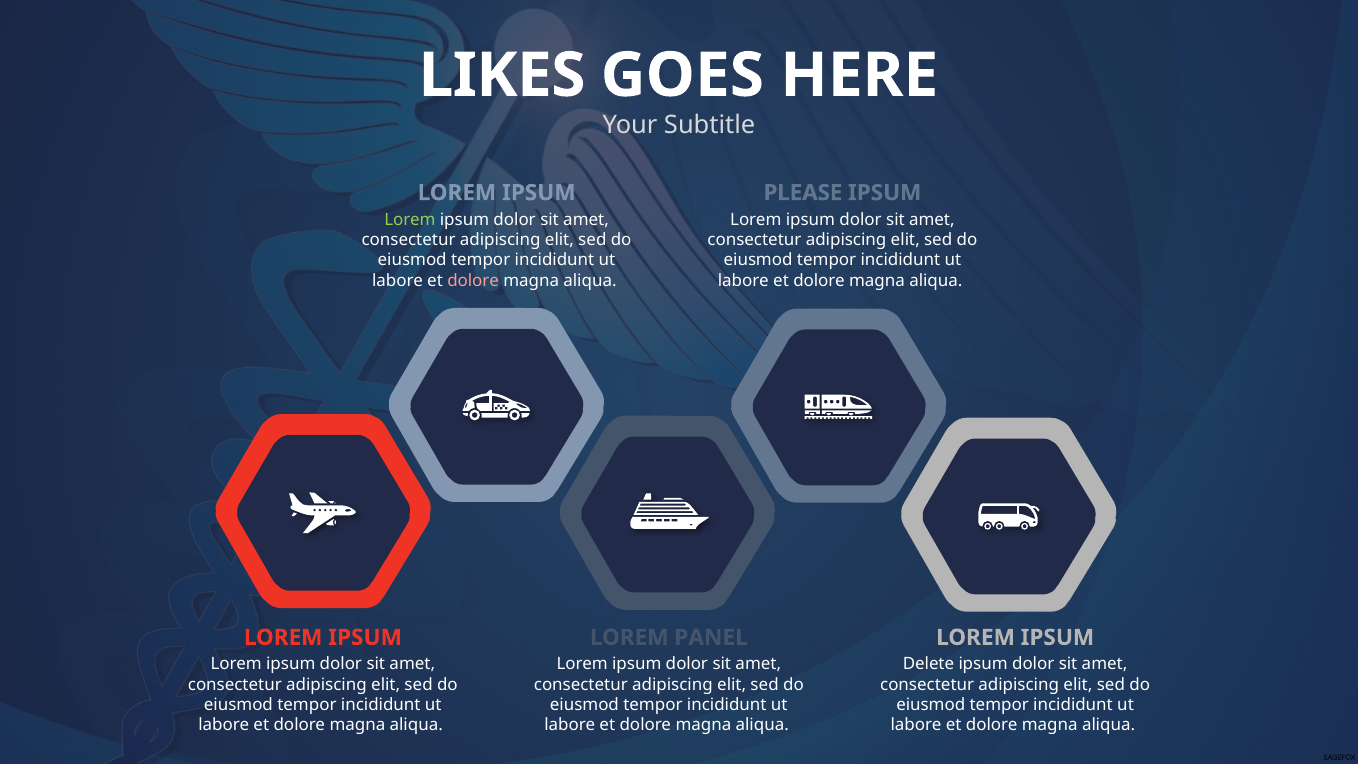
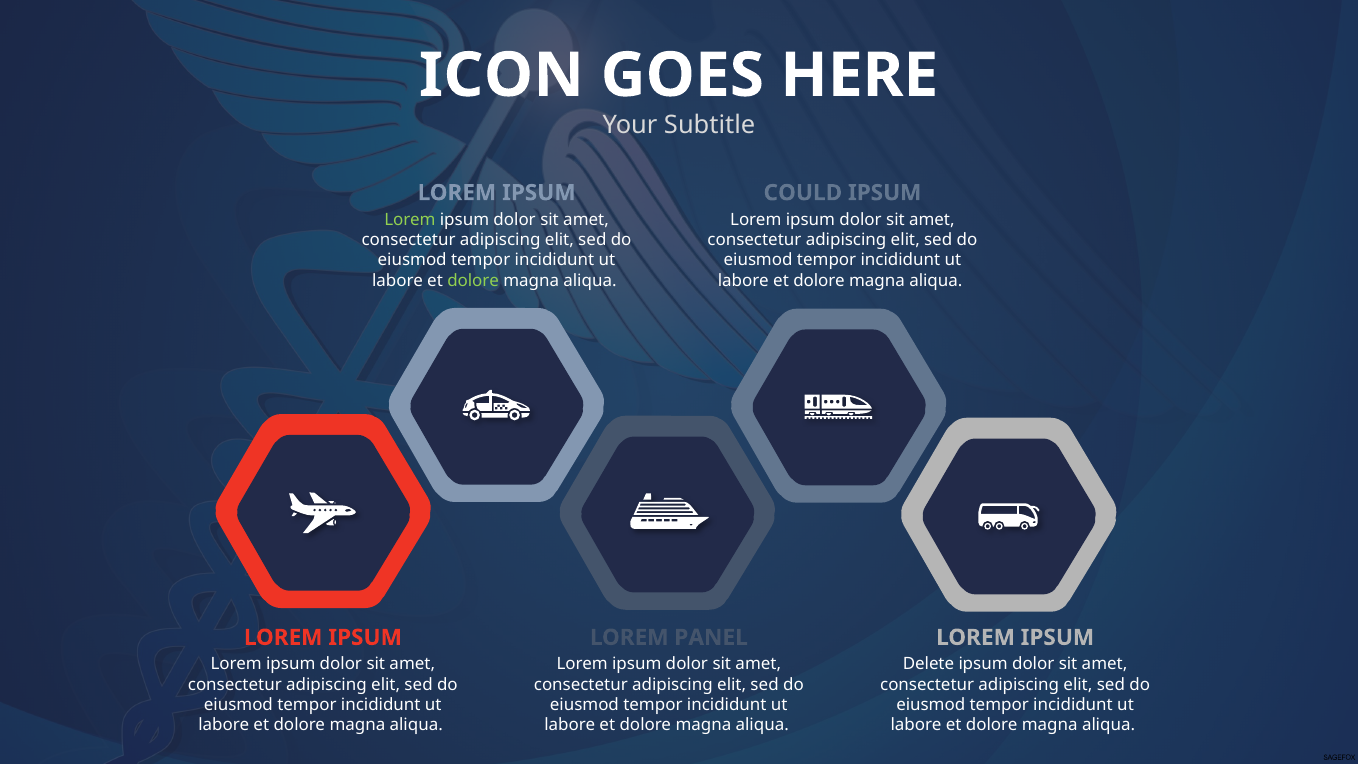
LIKES: LIKES -> ICON
PLEASE: PLEASE -> COULD
dolore at (473, 281) colour: pink -> light green
